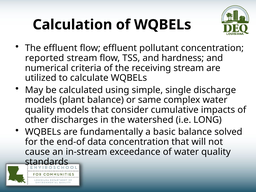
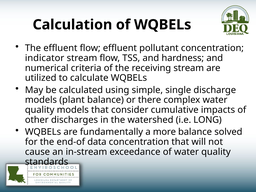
reported: reported -> indicator
same: same -> there
basic: basic -> more
